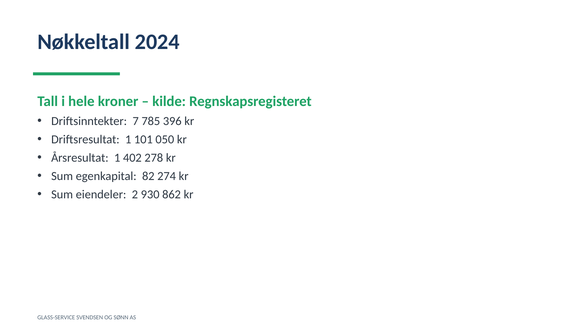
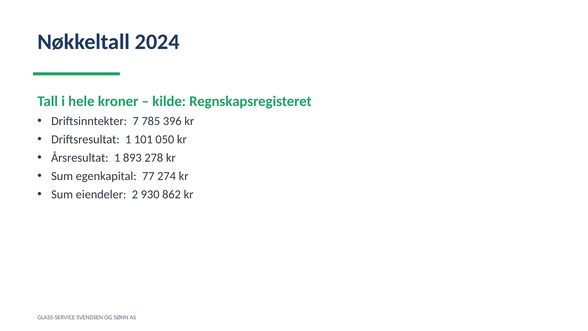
402: 402 -> 893
82: 82 -> 77
